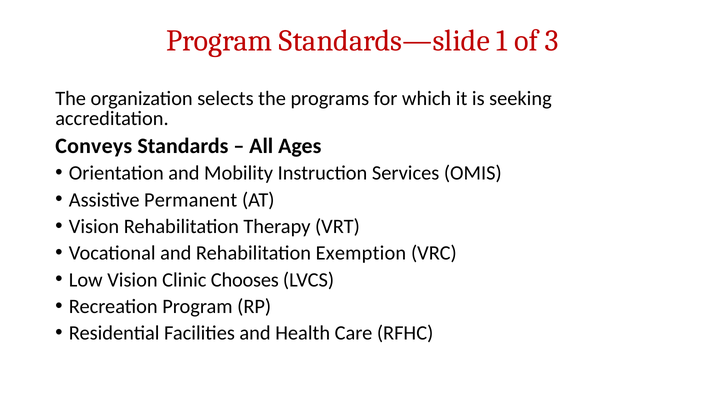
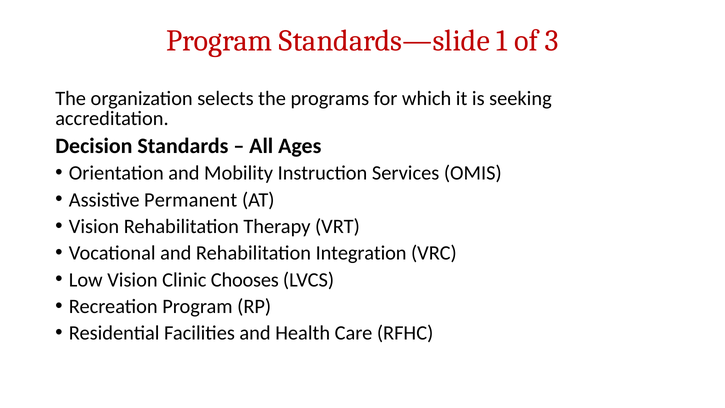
Conveys: Conveys -> Decision
Exemption: Exemption -> Integration
